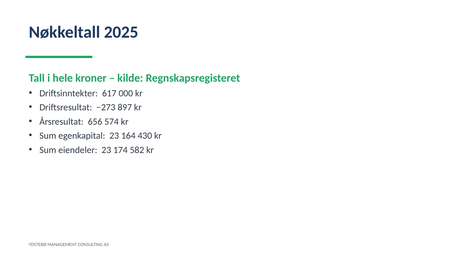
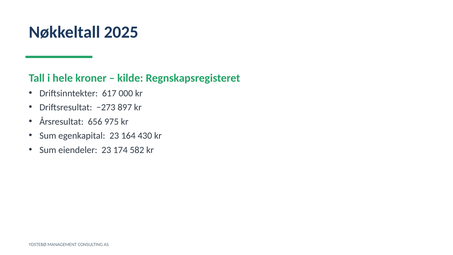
574: 574 -> 975
